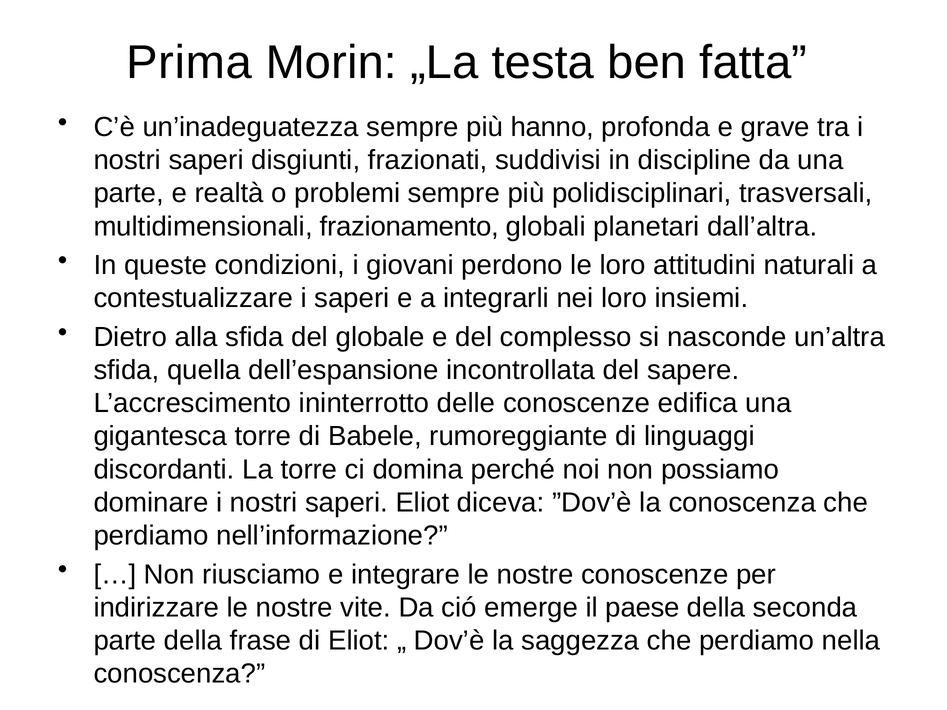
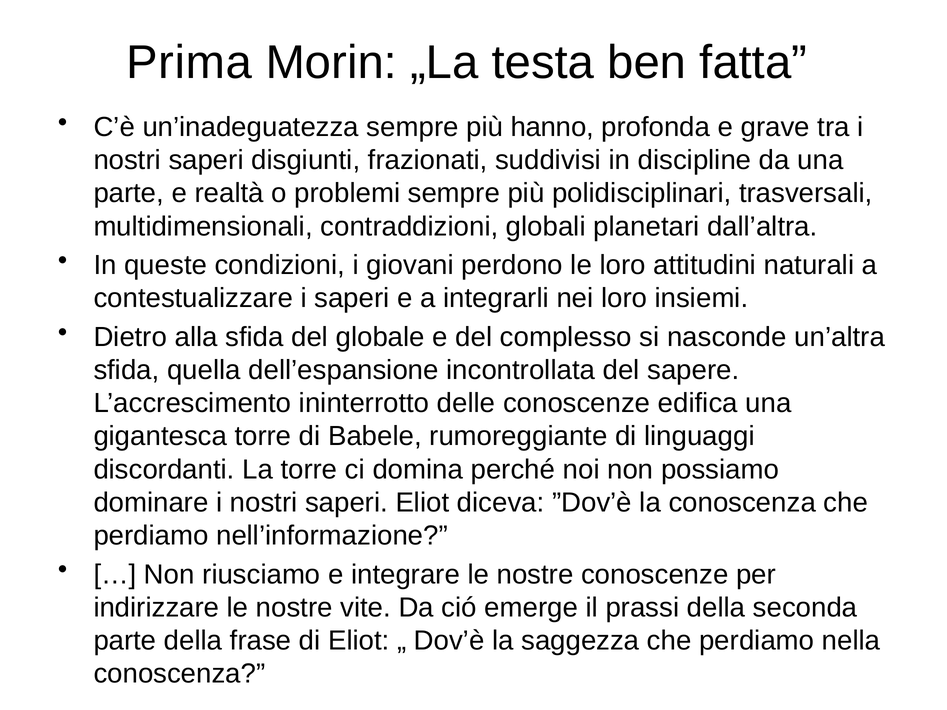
frazionamento: frazionamento -> contraddizioni
paese: paese -> prassi
